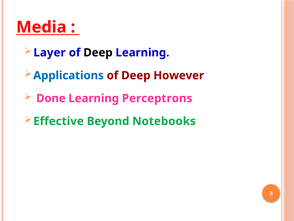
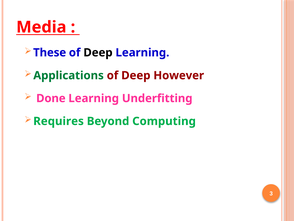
Layer: Layer -> These
Applications colour: blue -> green
Perceptrons: Perceptrons -> Underfitting
Effective: Effective -> Requires
Notebooks: Notebooks -> Computing
